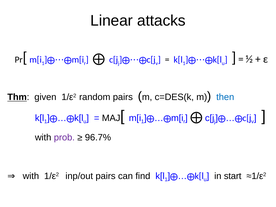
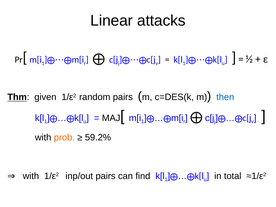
prob colour: purple -> orange
96.7%: 96.7% -> 59.2%
start: start -> total
